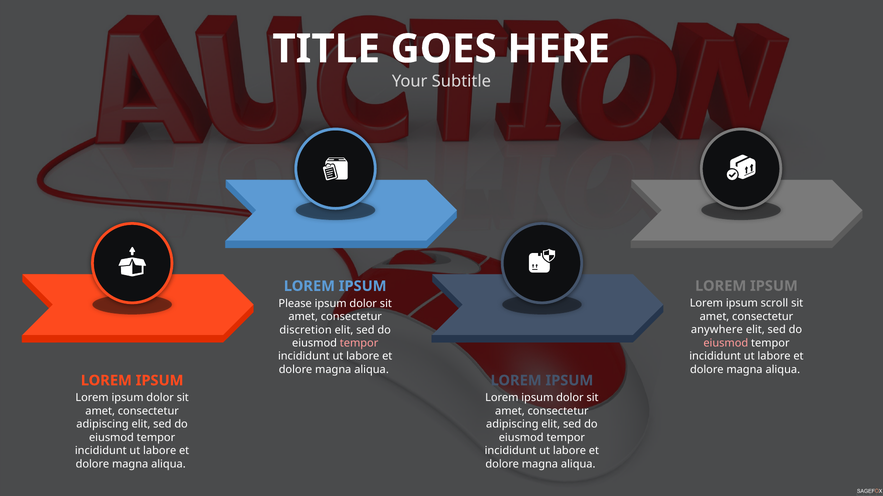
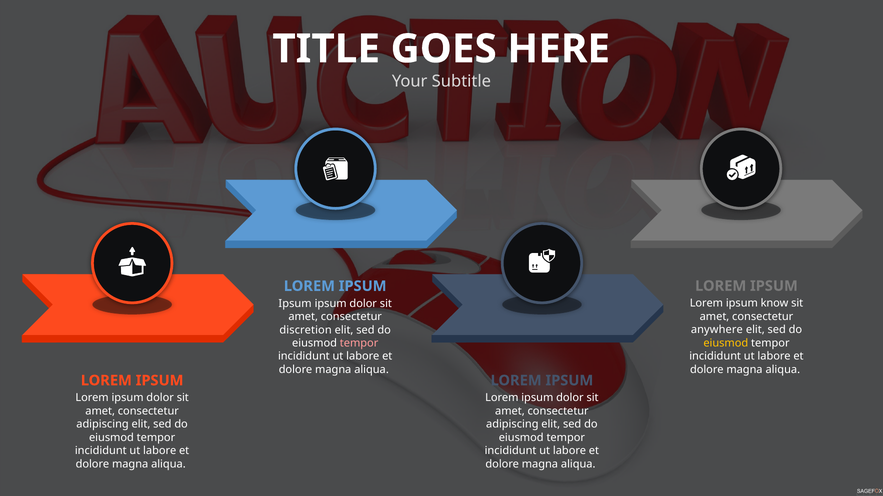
scroll: scroll -> know
Please at (295, 304): Please -> Ipsum
eiusmod at (726, 343) colour: pink -> yellow
